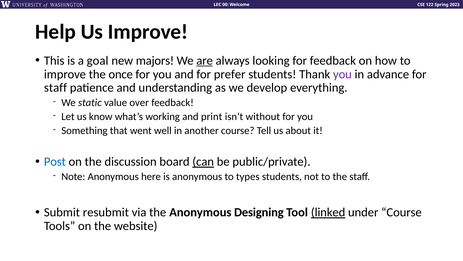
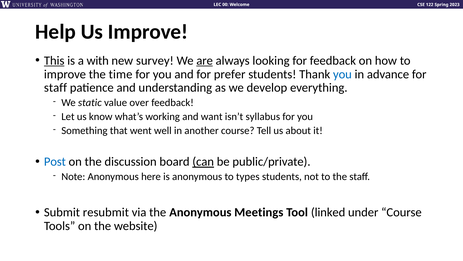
This underline: none -> present
goal: goal -> with
majors: majors -> survey
once: once -> time
you at (342, 74) colour: purple -> blue
print: print -> want
without: without -> syllabus
Designing: Designing -> Meetings
linked underline: present -> none
